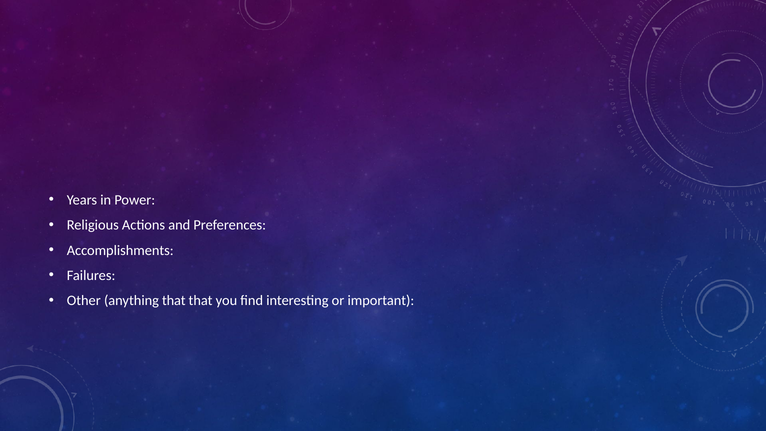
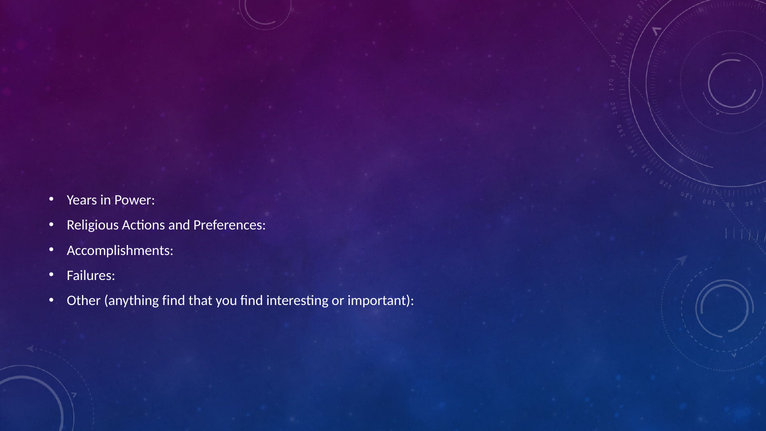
anything that: that -> find
